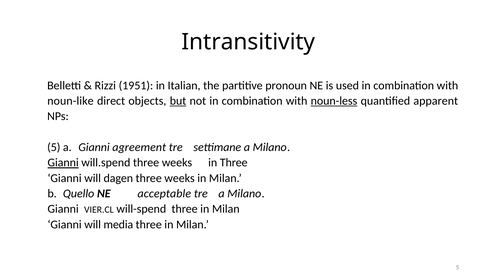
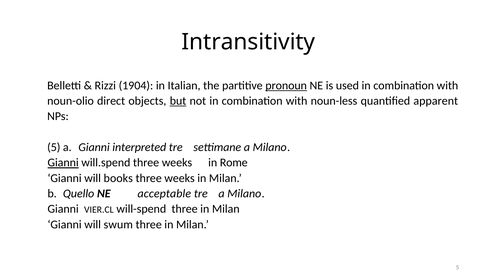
1951: 1951 -> 1904
pronoun underline: none -> present
noun-like: noun-like -> noun-olio
noun-less underline: present -> none
agreement: agreement -> interpreted
in Three: Three -> Rome
dagen: dagen -> books
media: media -> swum
